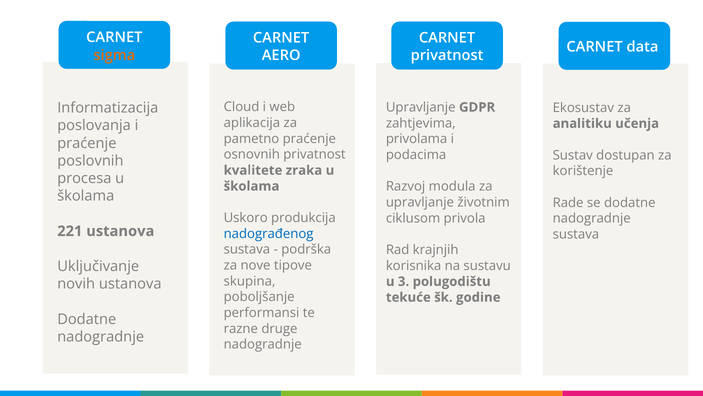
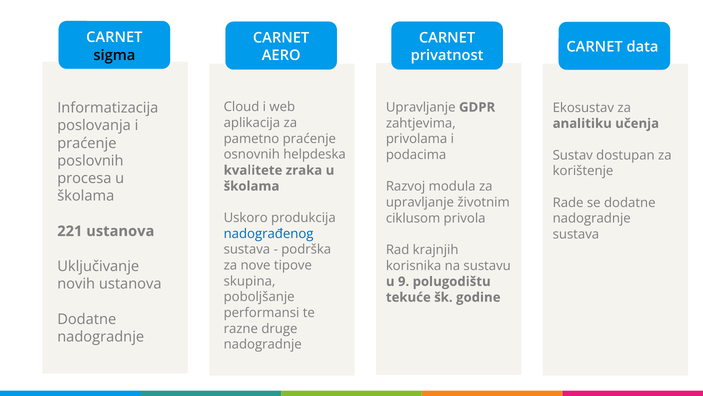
sigma colour: orange -> black
osnovnih privatnost: privatnost -> helpdeska
3: 3 -> 9
